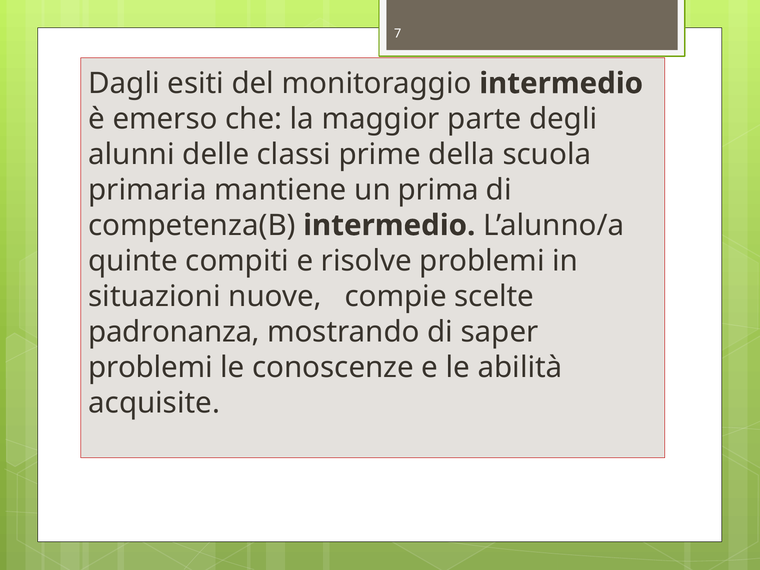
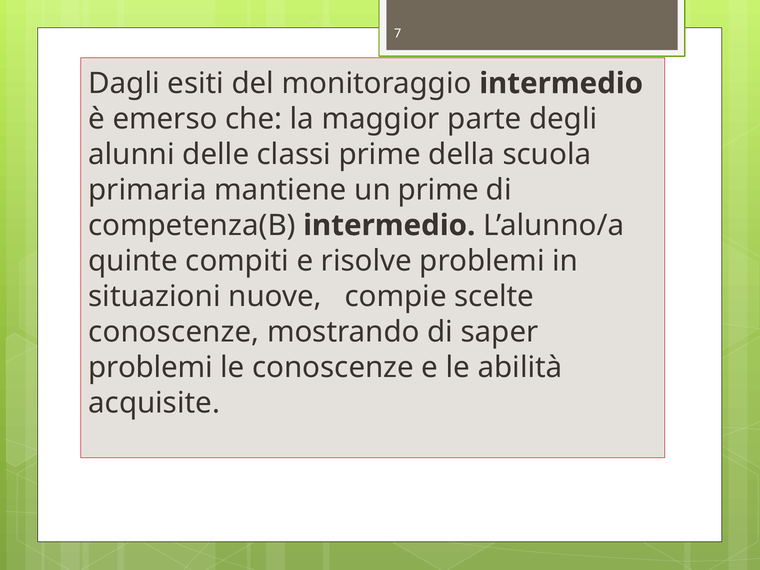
un prima: prima -> prime
padronanza at (174, 332): padronanza -> conoscenze
